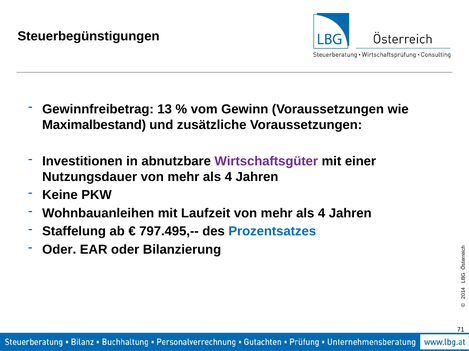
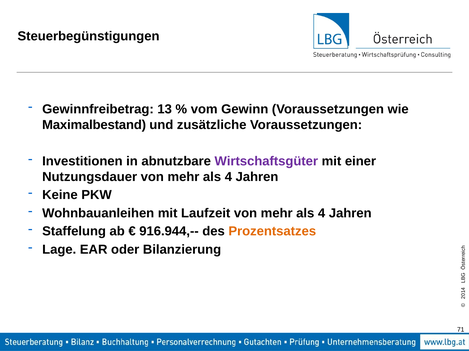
797.495,--: 797.495,-- -> 916.944,--
Prozentsatzes colour: blue -> orange
Oder at (59, 250): Oder -> Lage
